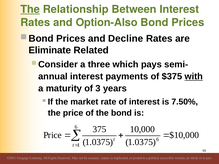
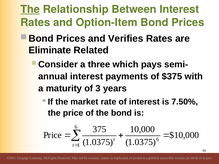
Option-Also: Option-Also -> Option-Item
Decline: Decline -> Verifies
with underline: present -> none
